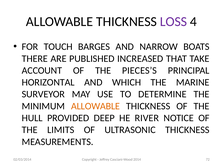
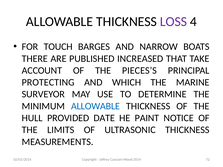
HORIZONTAL: HORIZONTAL -> PROTECTING
ALLOWABLE at (96, 106) colour: orange -> blue
DEEP: DEEP -> DATE
RIVER: RIVER -> PAINT
